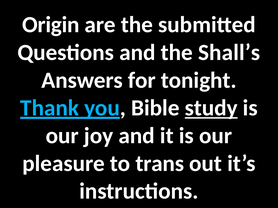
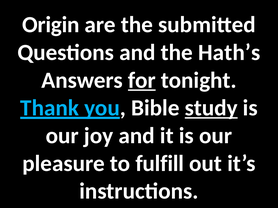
Shall’s: Shall’s -> Hath’s
for underline: none -> present
trans: trans -> fulfill
